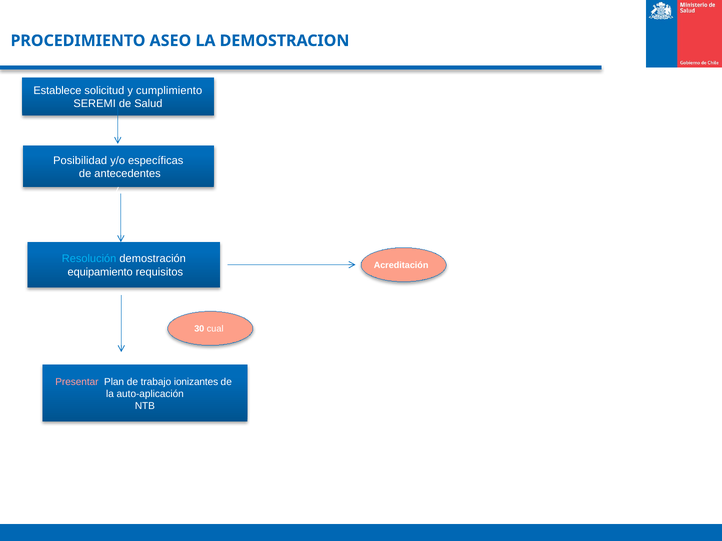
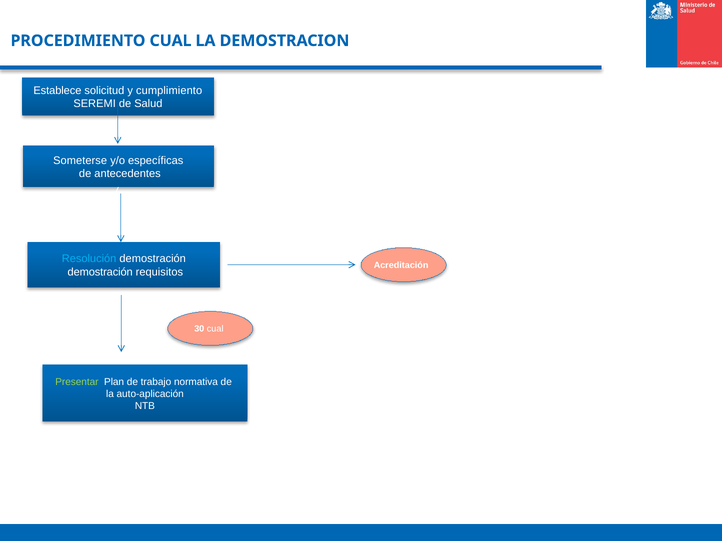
PROCEDIMIENTO ASEO: ASEO -> CUAL
Posibilidad: Posibilidad -> Someterse
equipamiento at (100, 272): equipamiento -> demostración
Presentar colour: pink -> light green
ionizantes: ionizantes -> normativa
